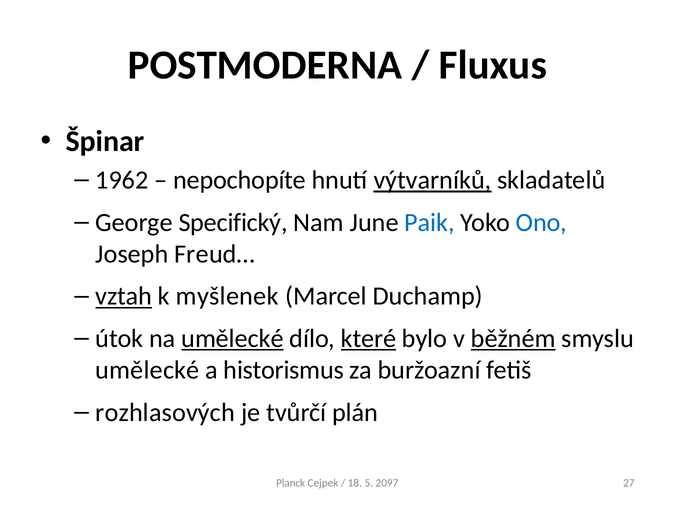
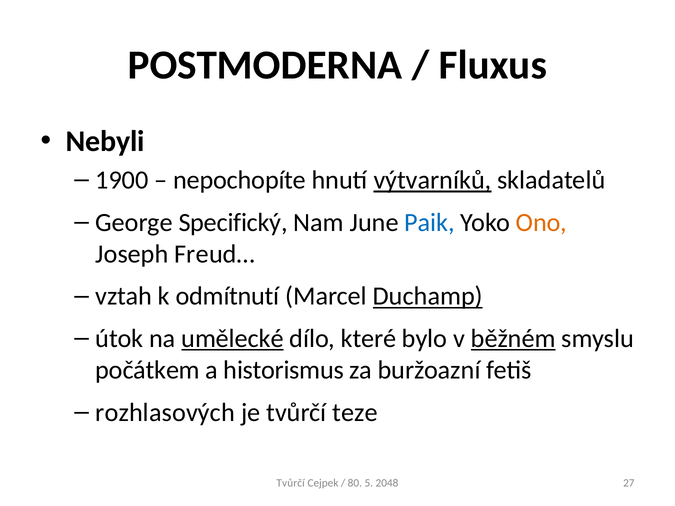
Špinar: Špinar -> Nebyli
1962: 1962 -> 1900
Ono colour: blue -> orange
vztah underline: present -> none
myšlenek: myšlenek -> odmítnutí
Duchamp underline: none -> present
které underline: present -> none
umělecké at (147, 370): umělecké -> počátkem
plán: plán -> teze
Planck at (291, 483): Planck -> Tvůrčí
18: 18 -> 80
2097: 2097 -> 2048
